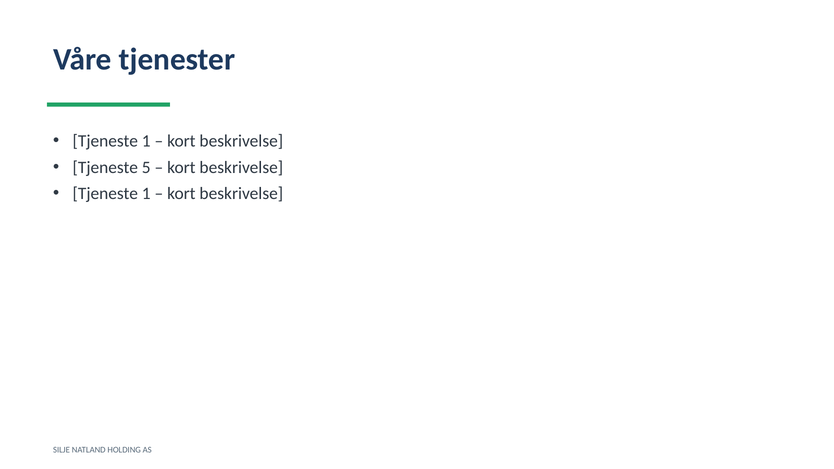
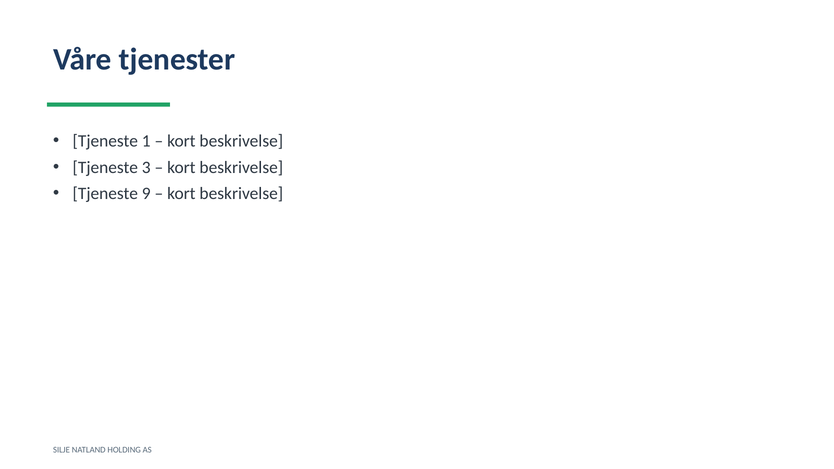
5: 5 -> 3
1 at (146, 193): 1 -> 9
